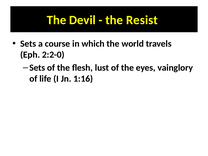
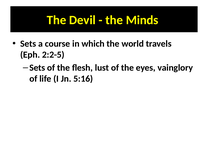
Resist: Resist -> Minds
2:2-0: 2:2-0 -> 2:2-5
1:16: 1:16 -> 5:16
